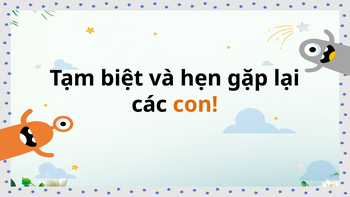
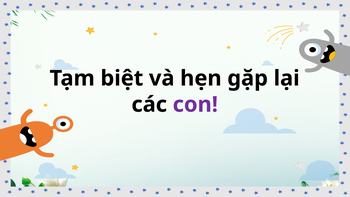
con colour: orange -> purple
